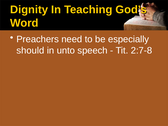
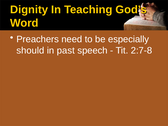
unto: unto -> past
